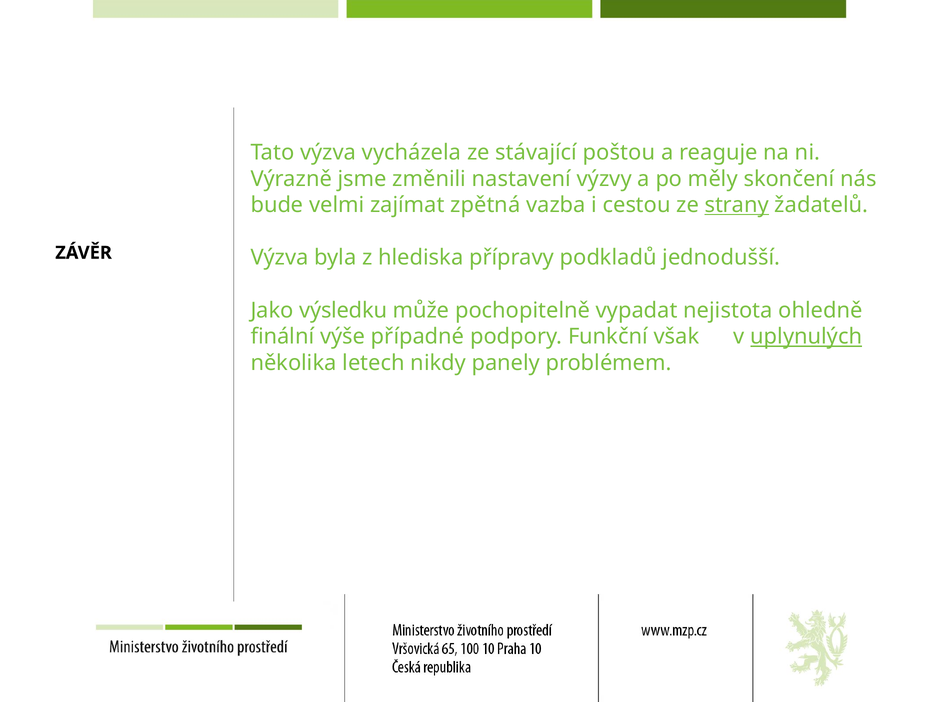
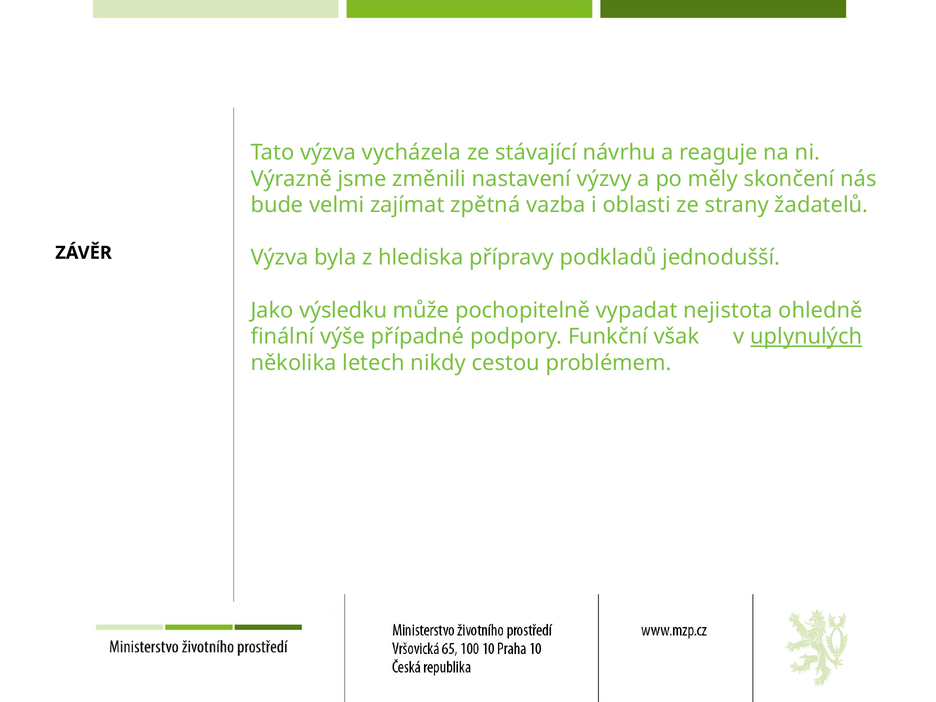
poštou: poštou -> návrhu
cestou: cestou -> oblasti
strany underline: present -> none
panely: panely -> cestou
